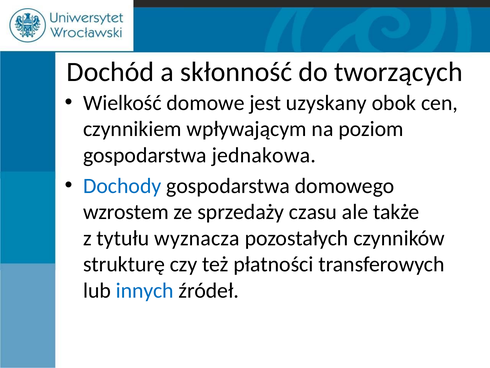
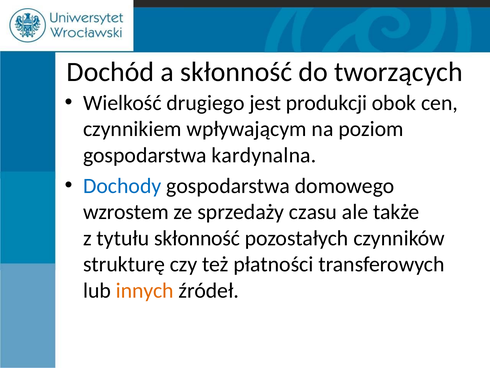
domowe: domowe -> drugiego
uzyskany: uzyskany -> produkcji
jednakowa: jednakowa -> kardynalna
tytułu wyznacza: wyznacza -> skłonność
innych colour: blue -> orange
